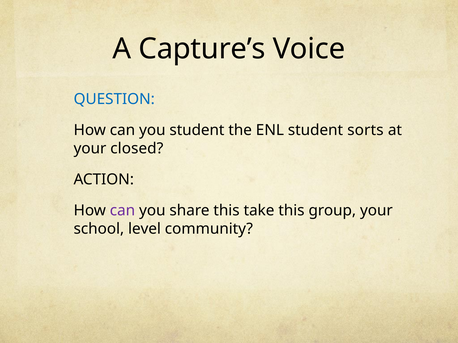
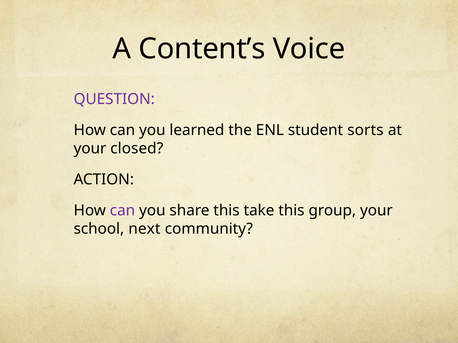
Capture’s: Capture’s -> Content’s
QUESTION colour: blue -> purple
you student: student -> learned
level: level -> next
